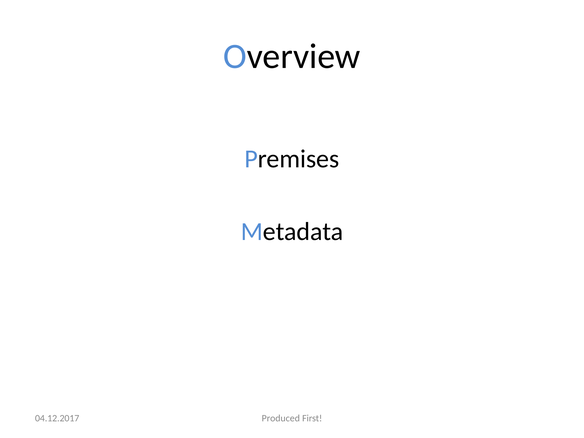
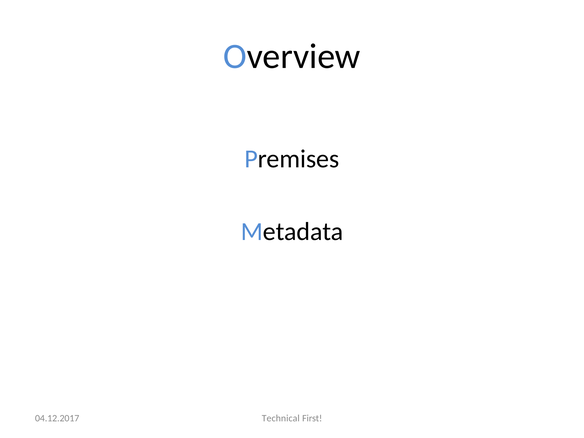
Produced: Produced -> Technical
